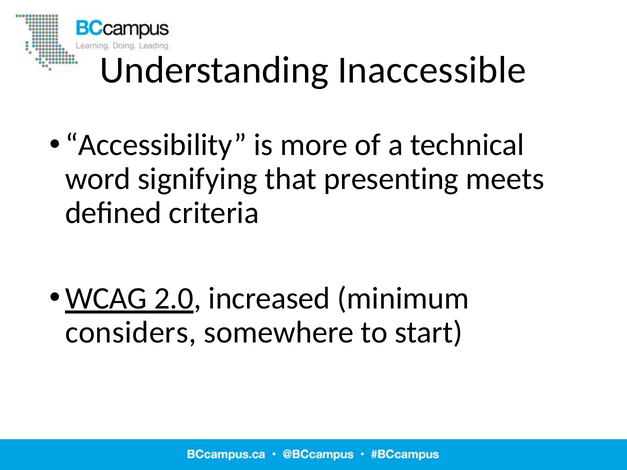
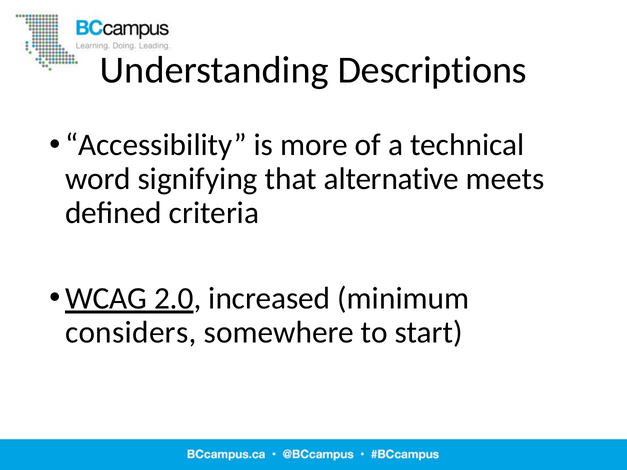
Inaccessible: Inaccessible -> Descriptions
presenting: presenting -> alternative
